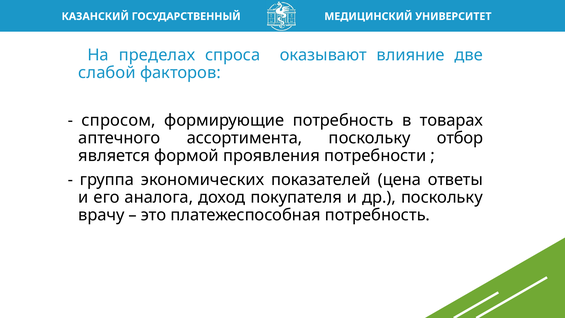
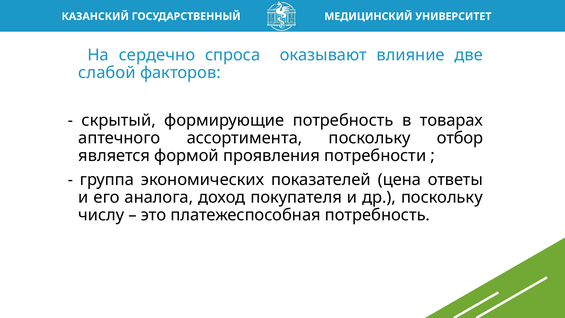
пределах: пределах -> сердечно
спросом: спросом -> скрытый
врачу: врачу -> числу
